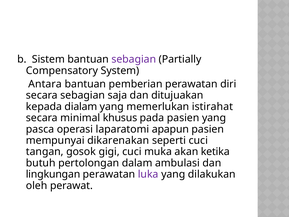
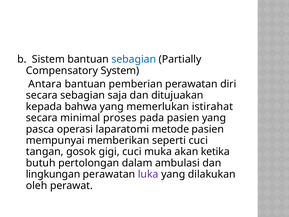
sebagian at (134, 59) colour: purple -> blue
dialam: dialam -> bahwa
khusus: khusus -> proses
apapun: apapun -> metode
dikarenakan: dikarenakan -> memberikan
